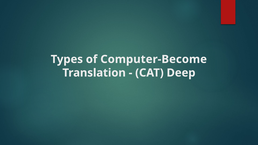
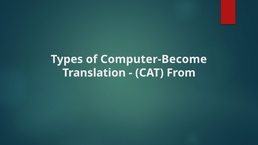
Deep: Deep -> From
